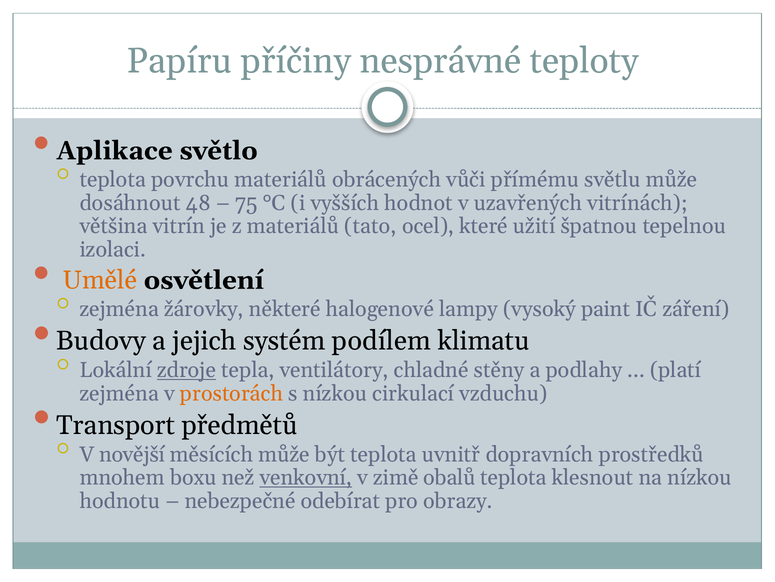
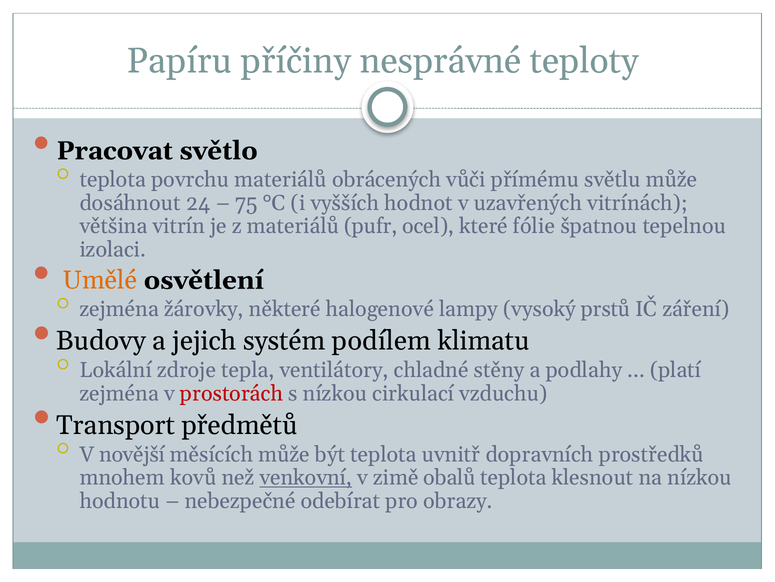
Aplikace: Aplikace -> Pracovat
48: 48 -> 24
tato: tato -> pufr
užití: užití -> fólie
paint: paint -> prstů
zdroje underline: present -> none
prostorách colour: orange -> red
boxu: boxu -> kovů
